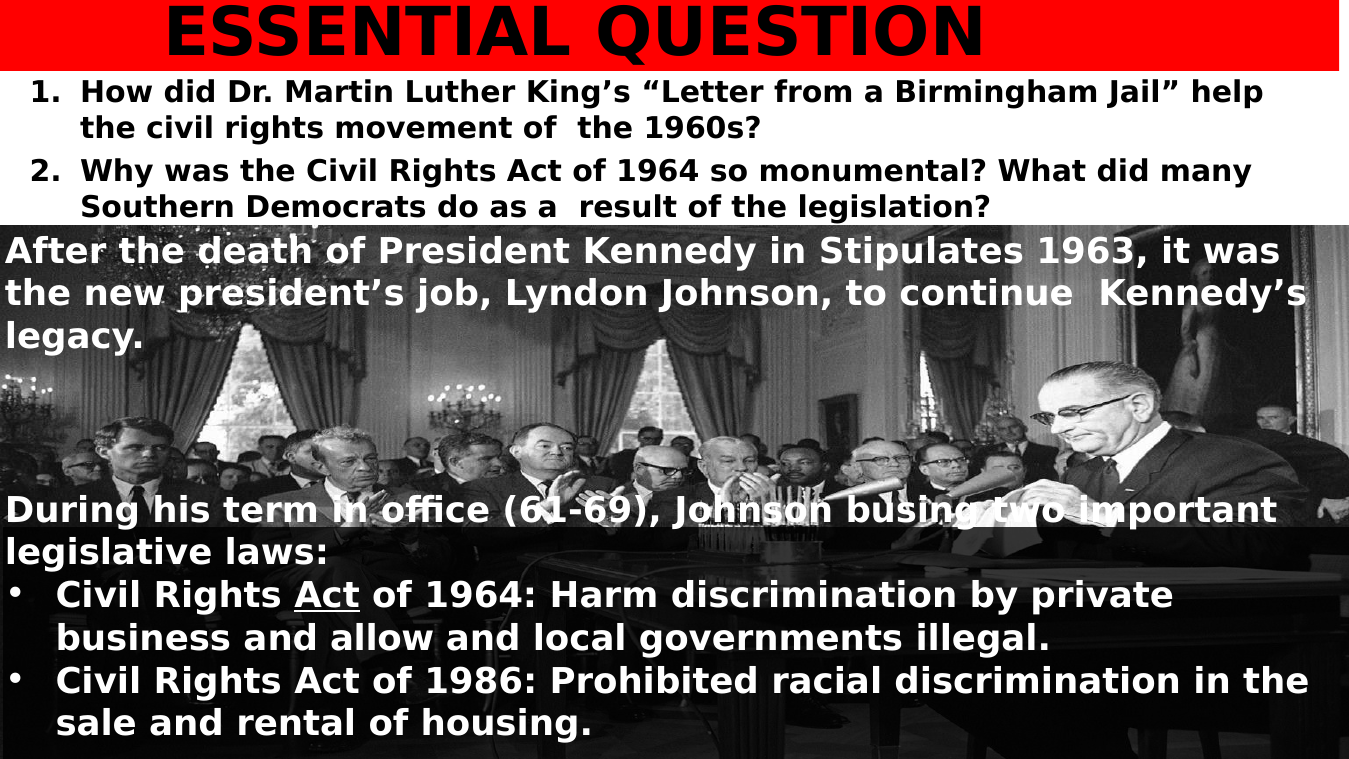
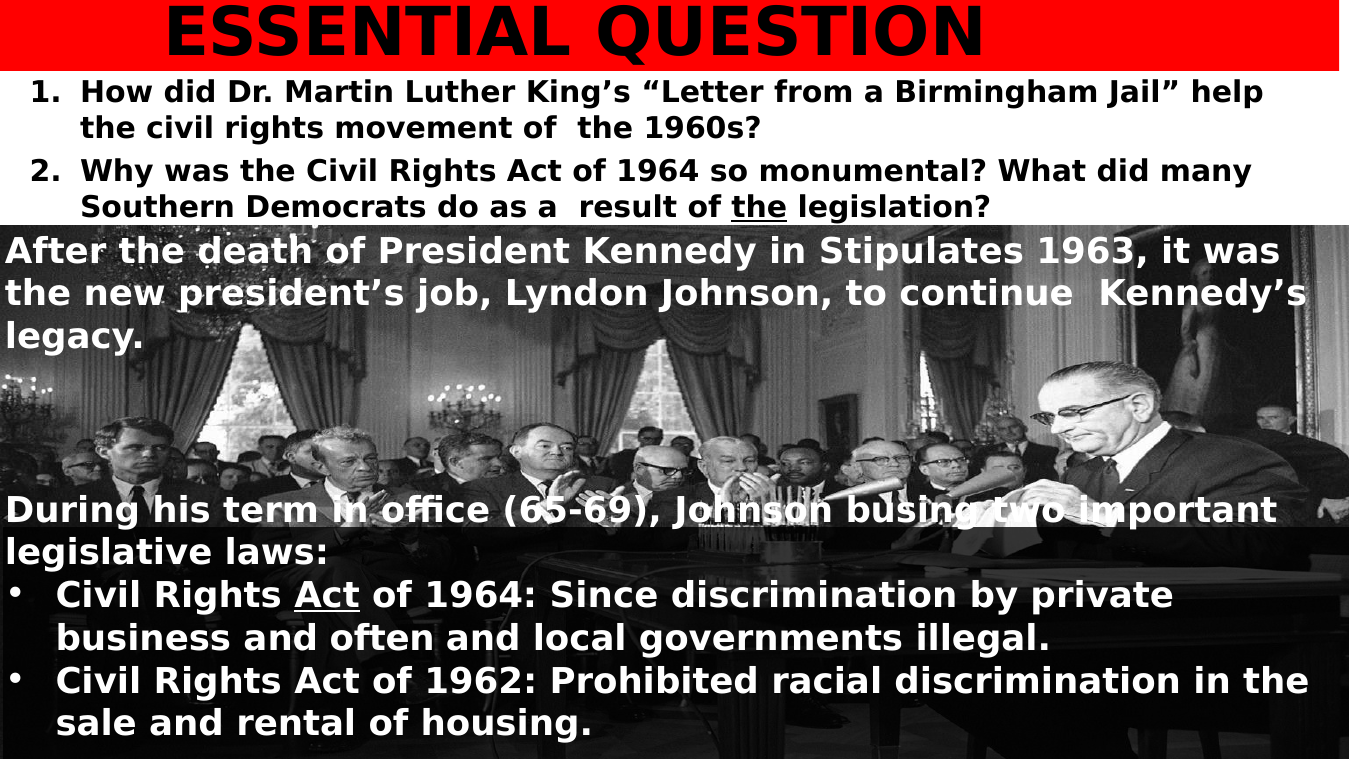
the at (759, 208) underline: none -> present
61-69: 61-69 -> 65-69
Harm: Harm -> Since
allow: allow -> often
1986: 1986 -> 1962
